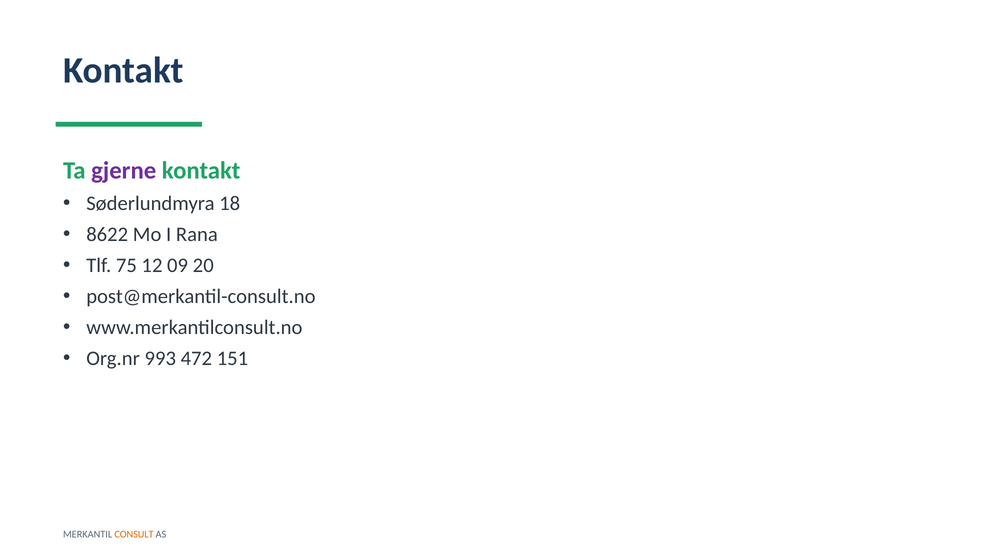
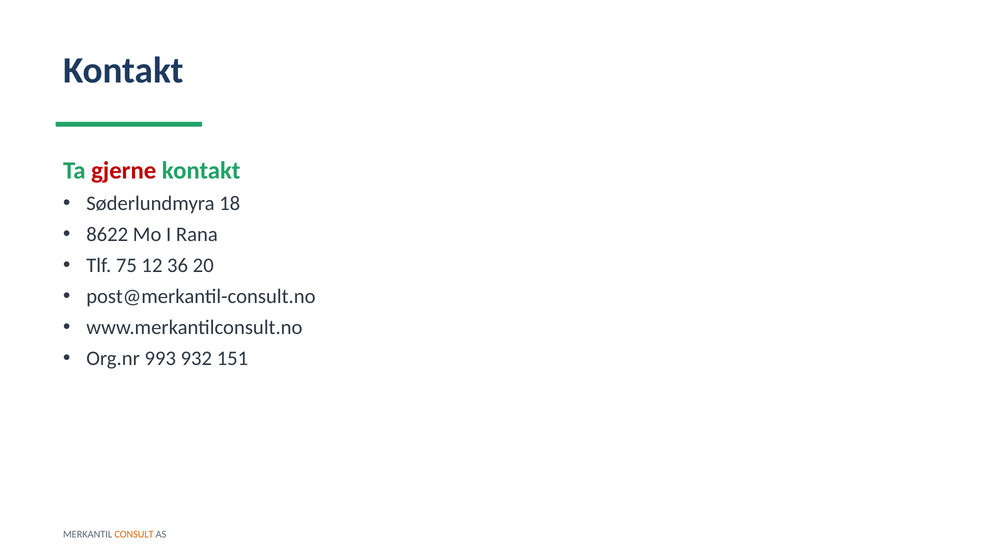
gjerne colour: purple -> red
09: 09 -> 36
472: 472 -> 932
